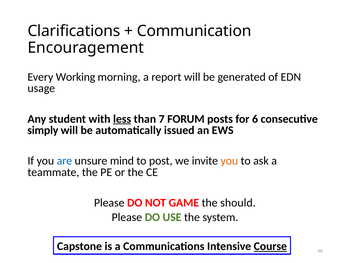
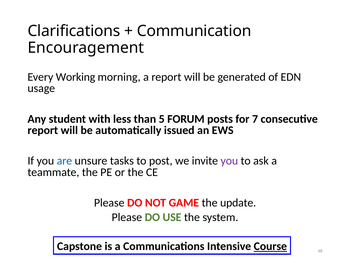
less underline: present -> none
7: 7 -> 5
6: 6 -> 7
simply at (43, 130): simply -> report
mind: mind -> tasks
you at (229, 161) colour: orange -> purple
should: should -> update
